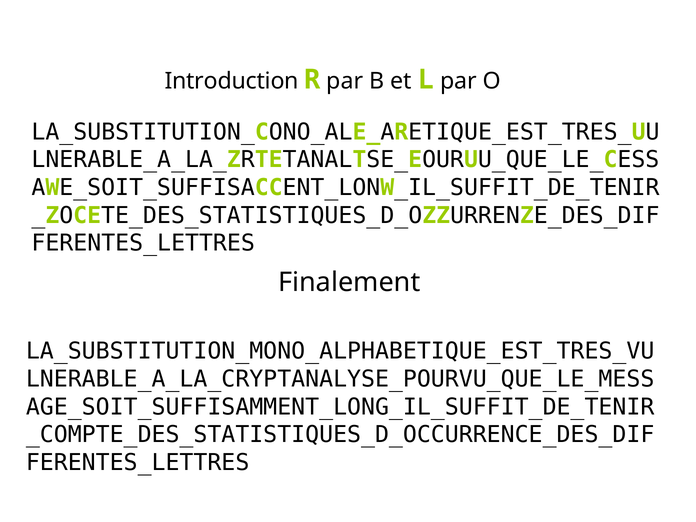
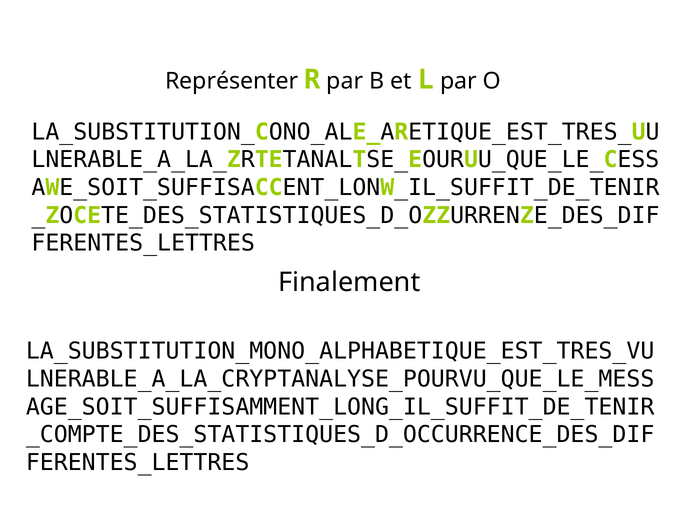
Introduction: Introduction -> Représenter
